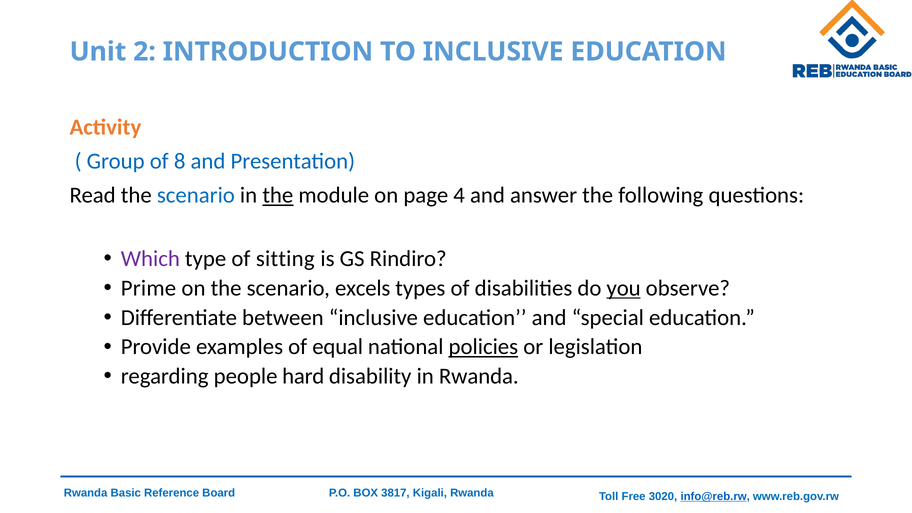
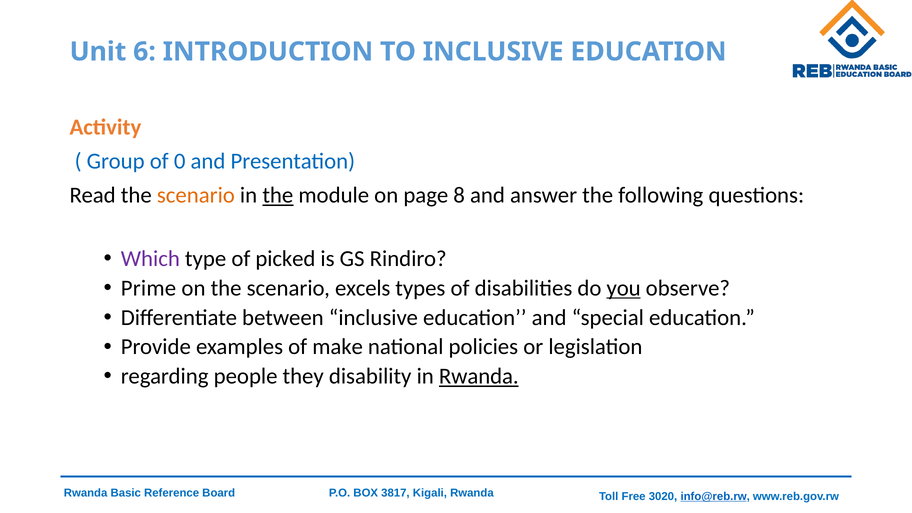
2: 2 -> 6
8: 8 -> 0
scenario at (196, 195) colour: blue -> orange
4: 4 -> 8
sitting: sitting -> picked
equal: equal -> make
policies underline: present -> none
hard: hard -> they
Rwanda at (479, 376) underline: none -> present
